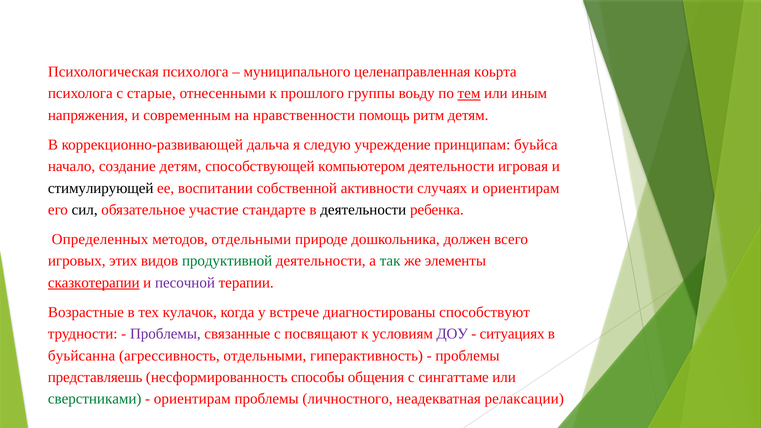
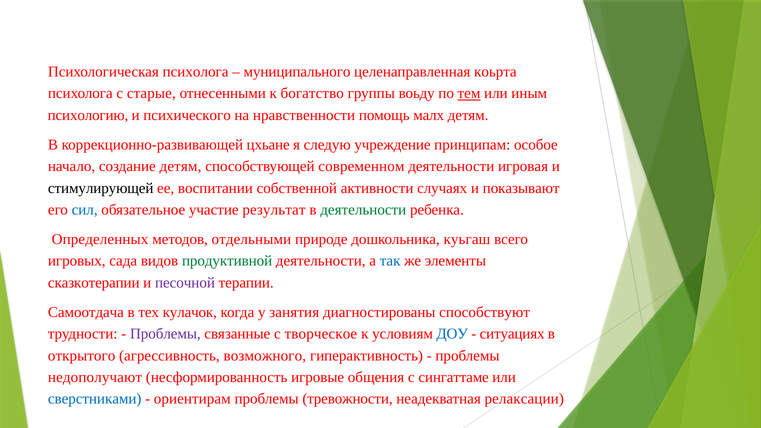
прошлого: прошлого -> богатство
напряжения: напряжения -> психологию
современным: современным -> психического
ритм: ритм -> малх
дальча: дальча -> цхьане
буьйса: буьйса -> особое
компьютером: компьютером -> современном
и ориентирам: ориентирам -> показывают
сил colour: black -> blue
стандарте: стандарте -> результат
деятельности at (363, 210) colour: black -> green
должен: должен -> куьгаш
этих: этих -> сада
так colour: green -> blue
сказкотерапии underline: present -> none
Возрастные: Возрастные -> Самоотдача
встрече: встрече -> занятия
посвящают: посвящают -> творческое
ДОУ colour: purple -> blue
буьйсанна: буьйсанна -> открытого
агрессивность отдельными: отдельными -> возможного
представляешь: представляешь -> недополучают
способы: способы -> игровые
сверстниками colour: green -> blue
личностного: личностного -> тревожности
